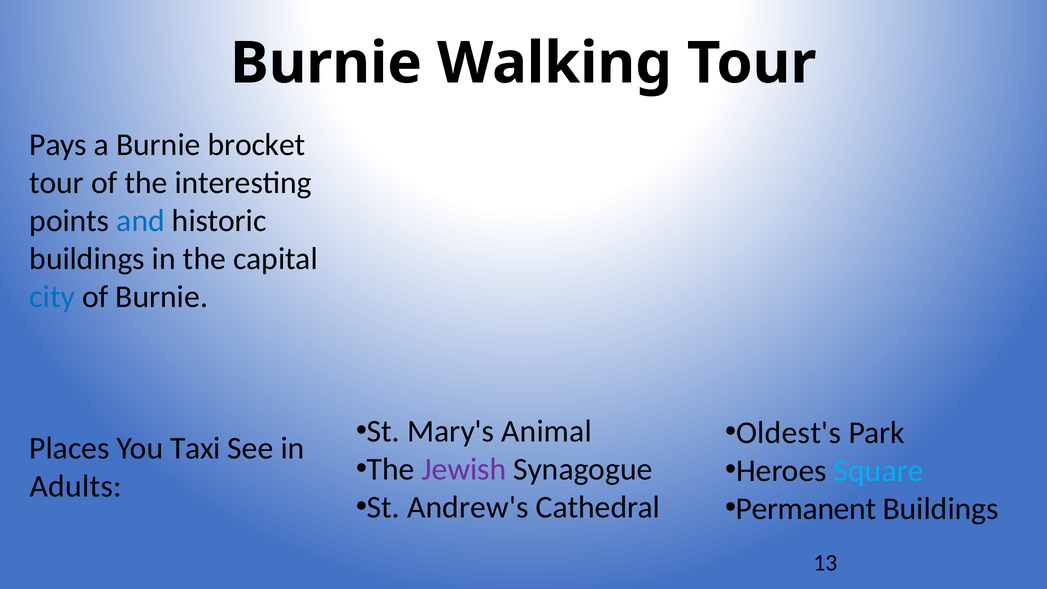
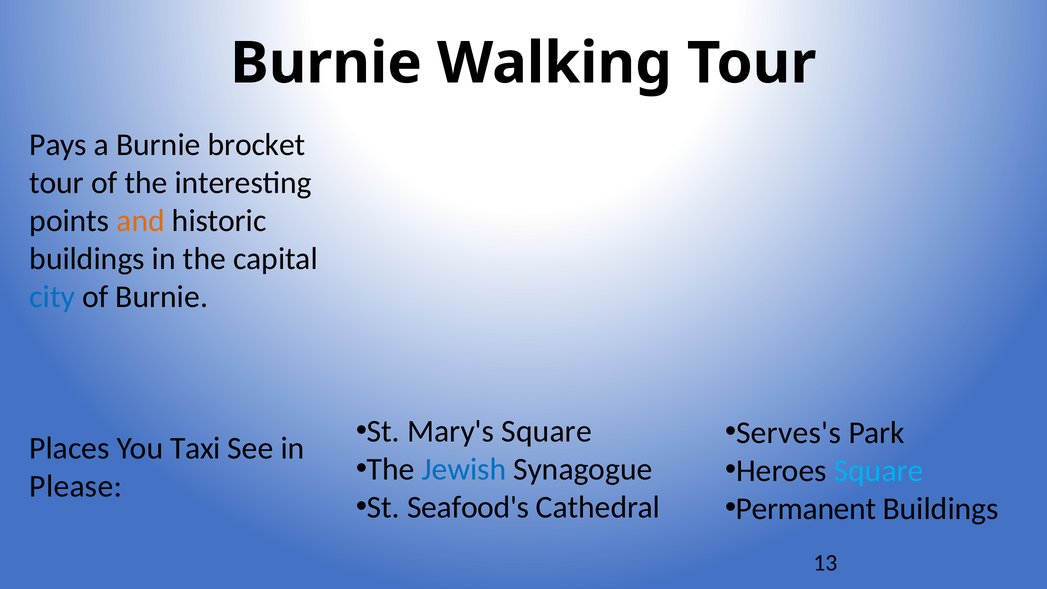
and colour: blue -> orange
Mary's Animal: Animal -> Square
Oldest's: Oldest's -> Serves's
Jewish colour: purple -> blue
Adults: Adults -> Please
Andrew's: Andrew's -> Seafood's
